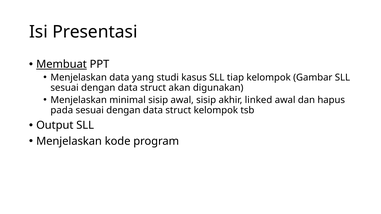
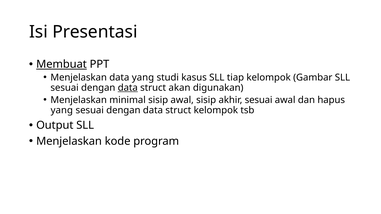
data at (128, 88) underline: none -> present
akhir linked: linked -> sesuai
pada at (62, 110): pada -> yang
